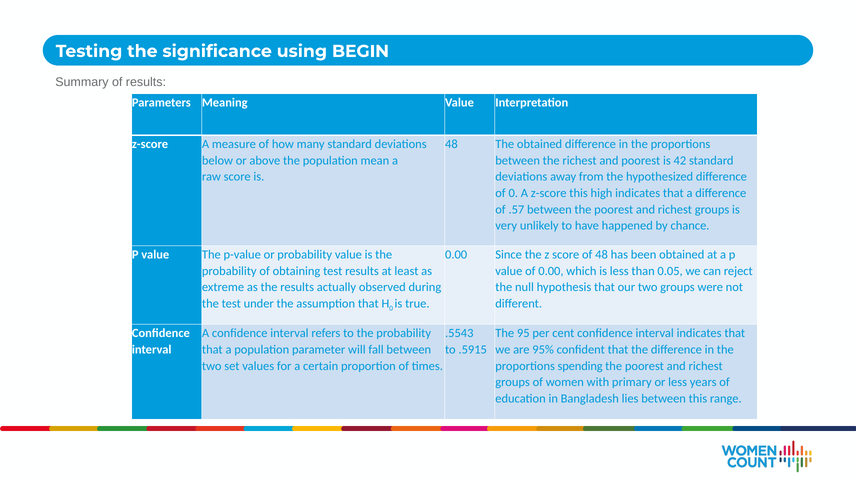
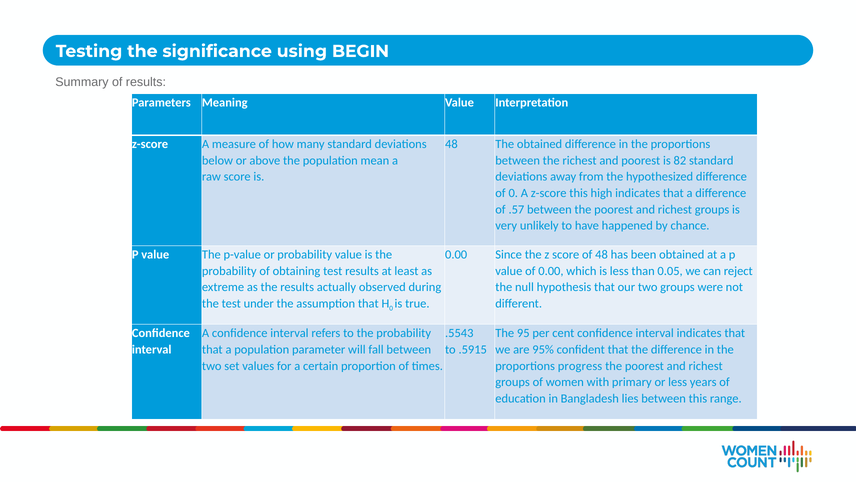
42: 42 -> 82
spending: spending -> progress
